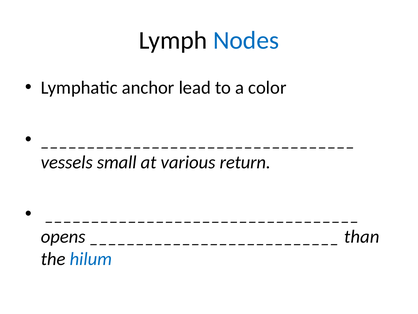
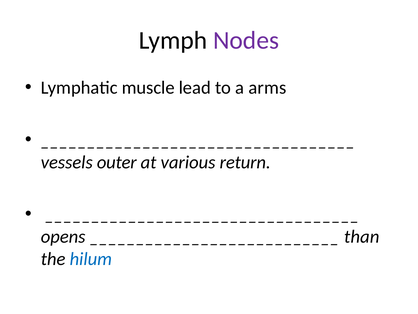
Nodes colour: blue -> purple
anchor: anchor -> muscle
color: color -> arms
small: small -> outer
